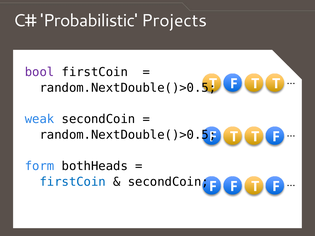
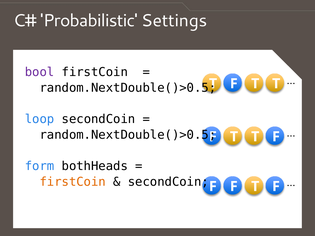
Projects: Projects -> Settings
weak: weak -> loop
firstCoin at (73, 182) colour: blue -> orange
